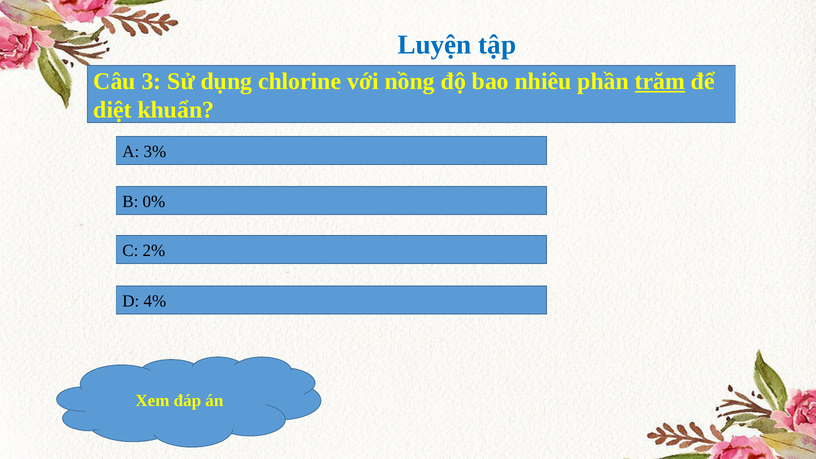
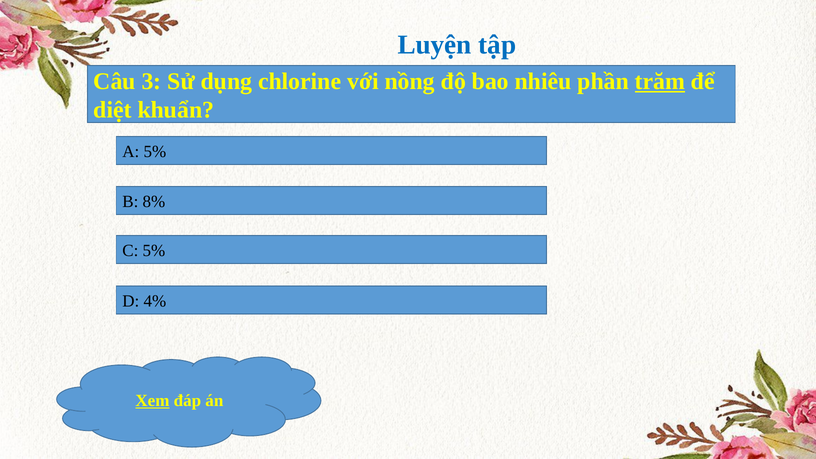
A 3%: 3% -> 5%
0%: 0% -> 8%
C 2%: 2% -> 5%
Xem underline: none -> present
